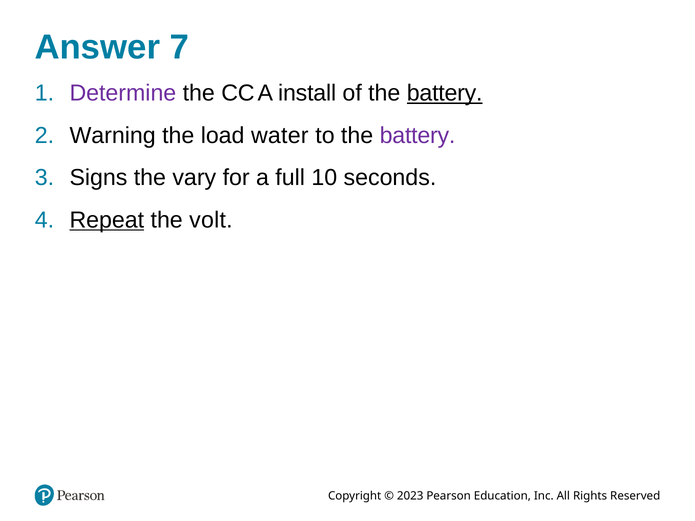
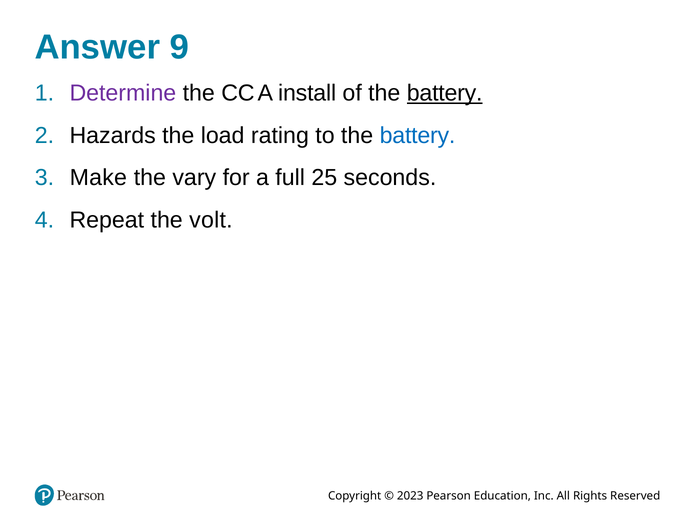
7: 7 -> 9
Warning: Warning -> Hazards
water: water -> rating
battery at (418, 136) colour: purple -> blue
Signs: Signs -> Make
10: 10 -> 25
Repeat underline: present -> none
